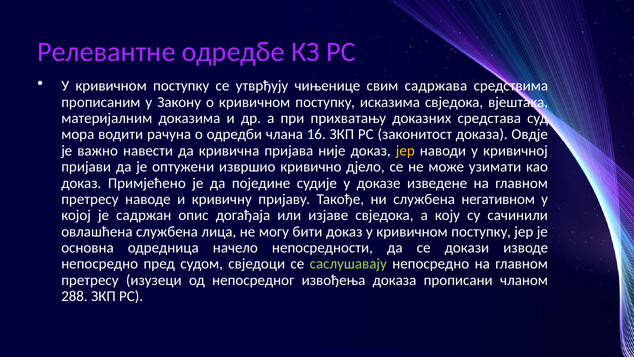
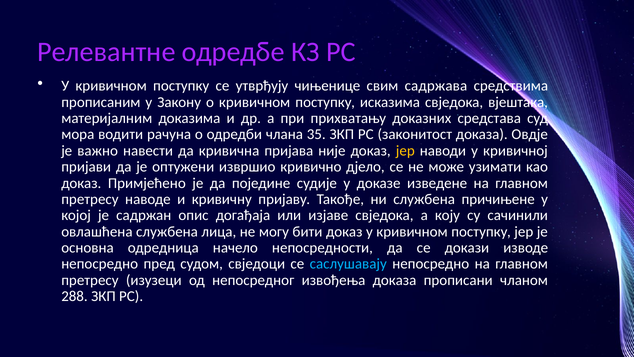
16: 16 -> 35
негативном: негативном -> причињене
саслушавају colour: light green -> light blue
